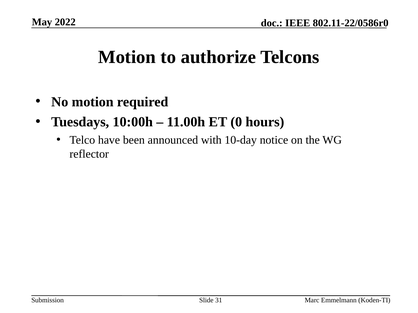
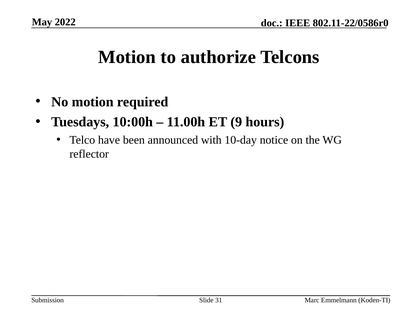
0: 0 -> 9
